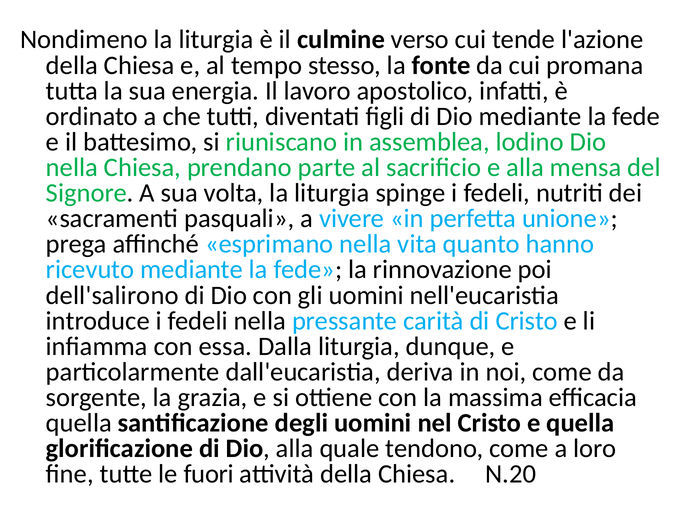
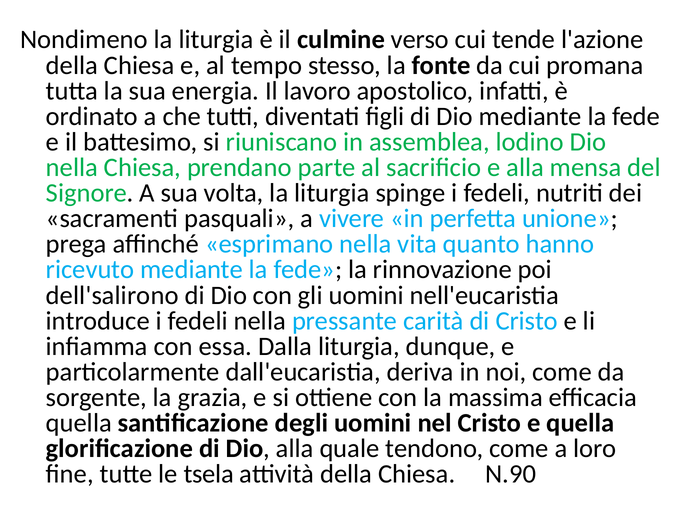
fuori: fuori -> tsela
N.20: N.20 -> N.90
